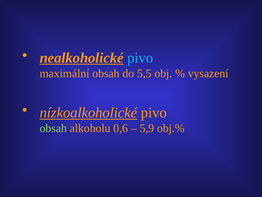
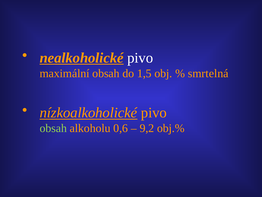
pivo at (140, 58) colour: light blue -> white
5,5: 5,5 -> 1,5
vysazení: vysazení -> smrtelná
5,9: 5,9 -> 9,2
